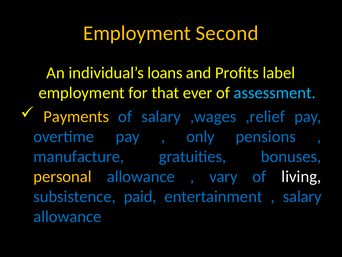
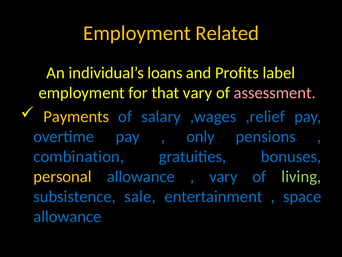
Second: Second -> Related
that ever: ever -> vary
assessment colour: light blue -> pink
manufacture: manufacture -> combination
living colour: white -> light green
paid: paid -> sale
salary at (302, 196): salary -> space
